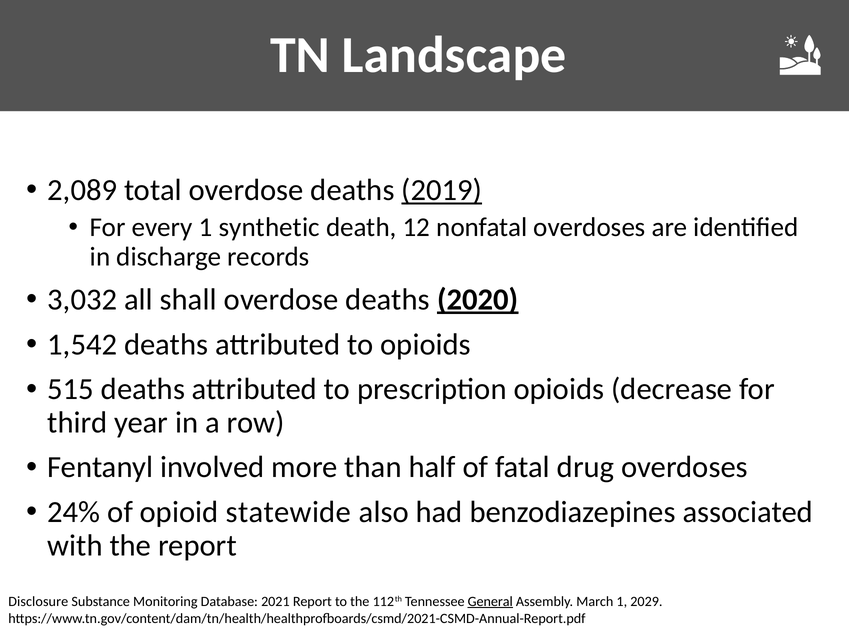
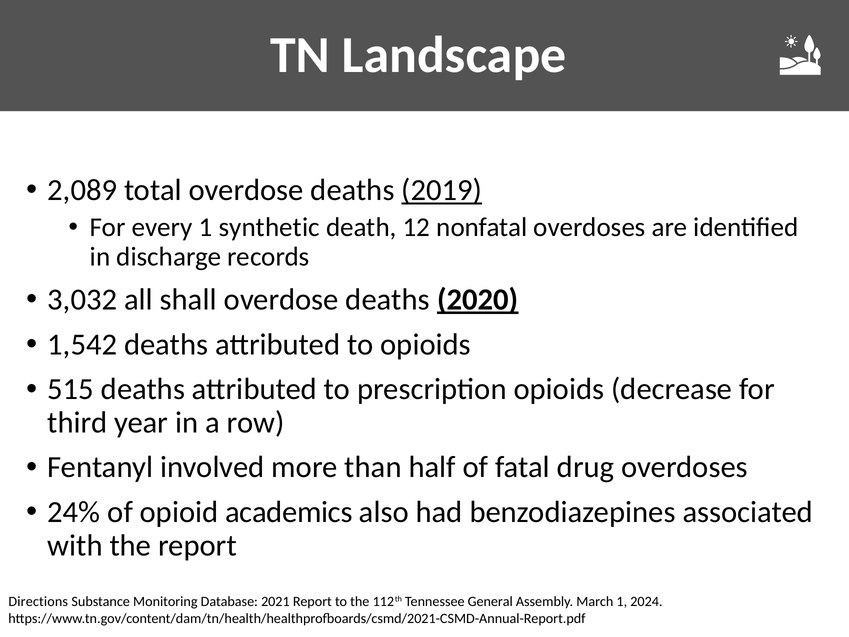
statewide: statewide -> academics
Disclosure: Disclosure -> Directions
General underline: present -> none
2029: 2029 -> 2024
